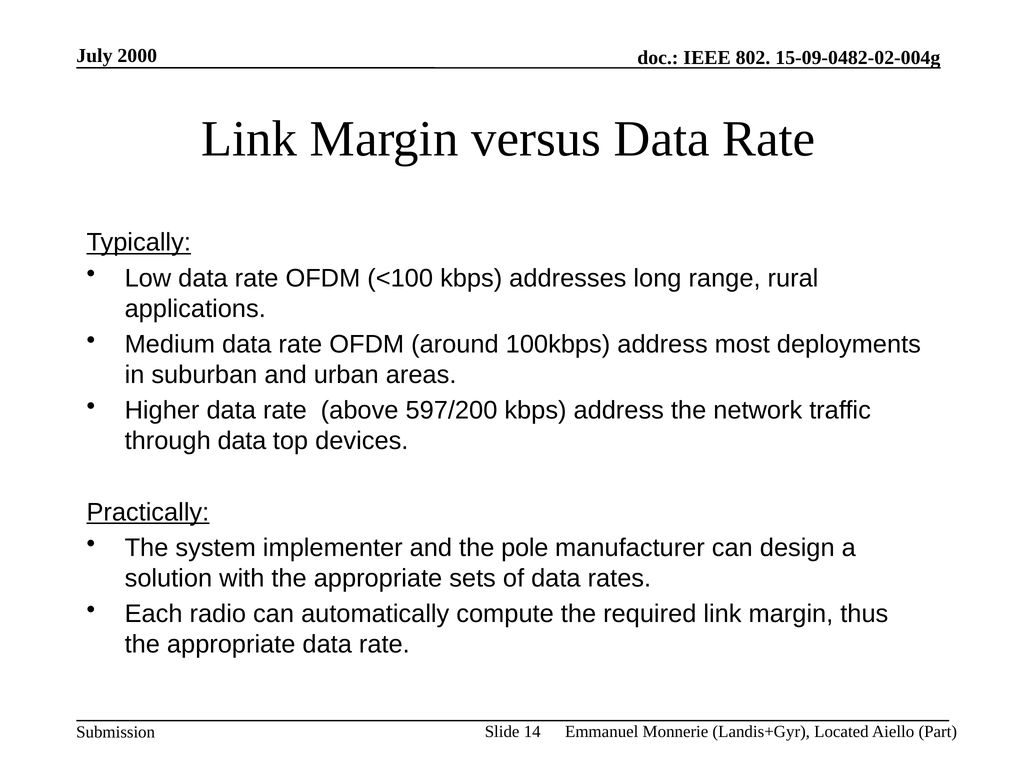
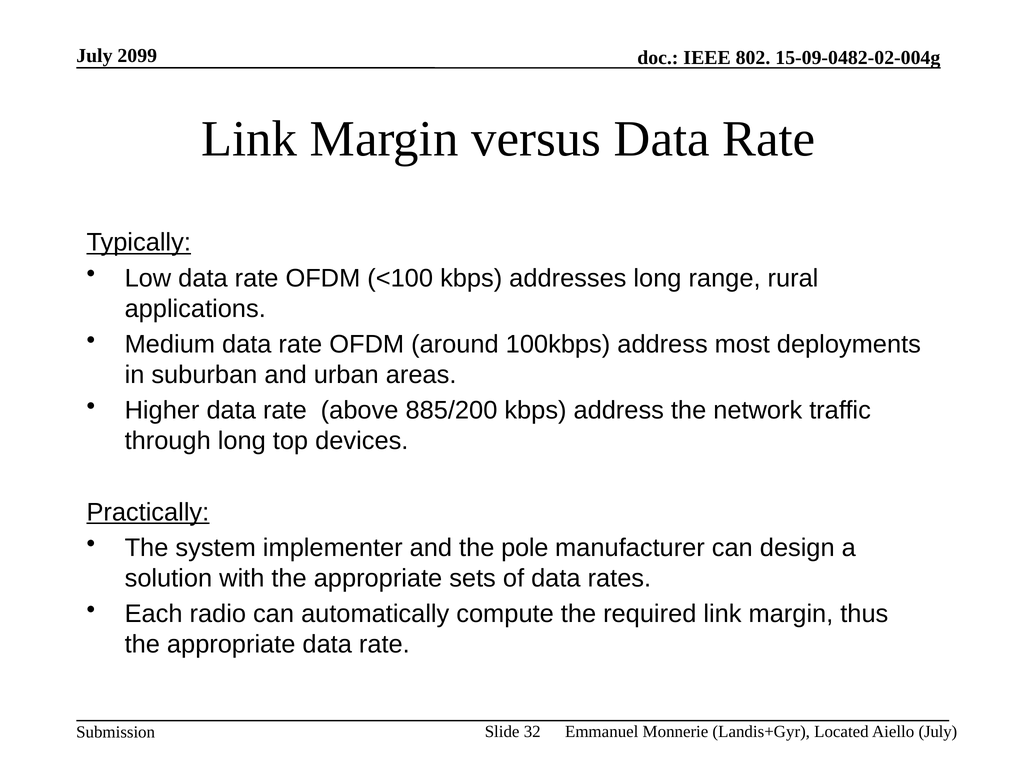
2000: 2000 -> 2099
597/200: 597/200 -> 885/200
through data: data -> long
14: 14 -> 32
Aiello Part: Part -> July
